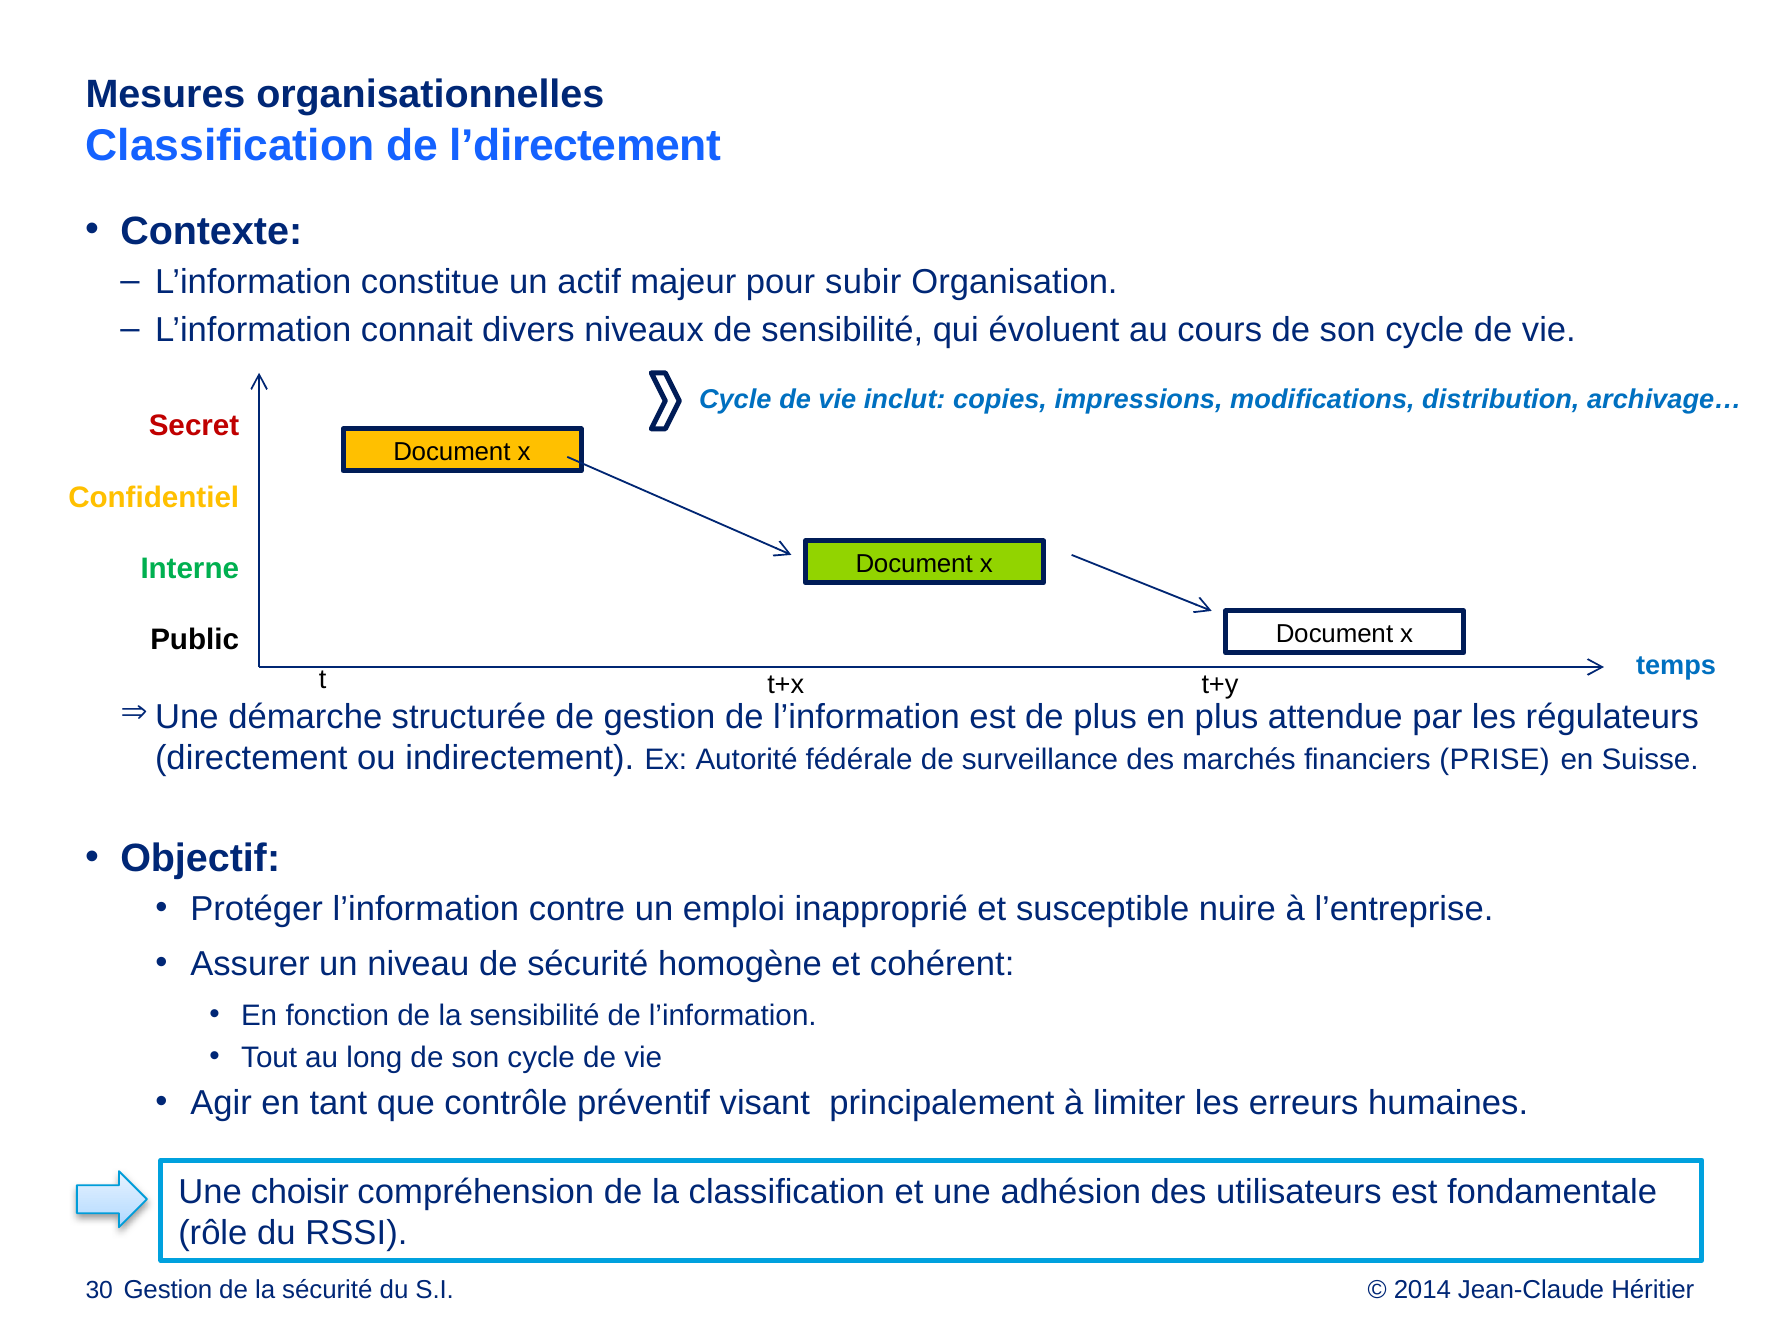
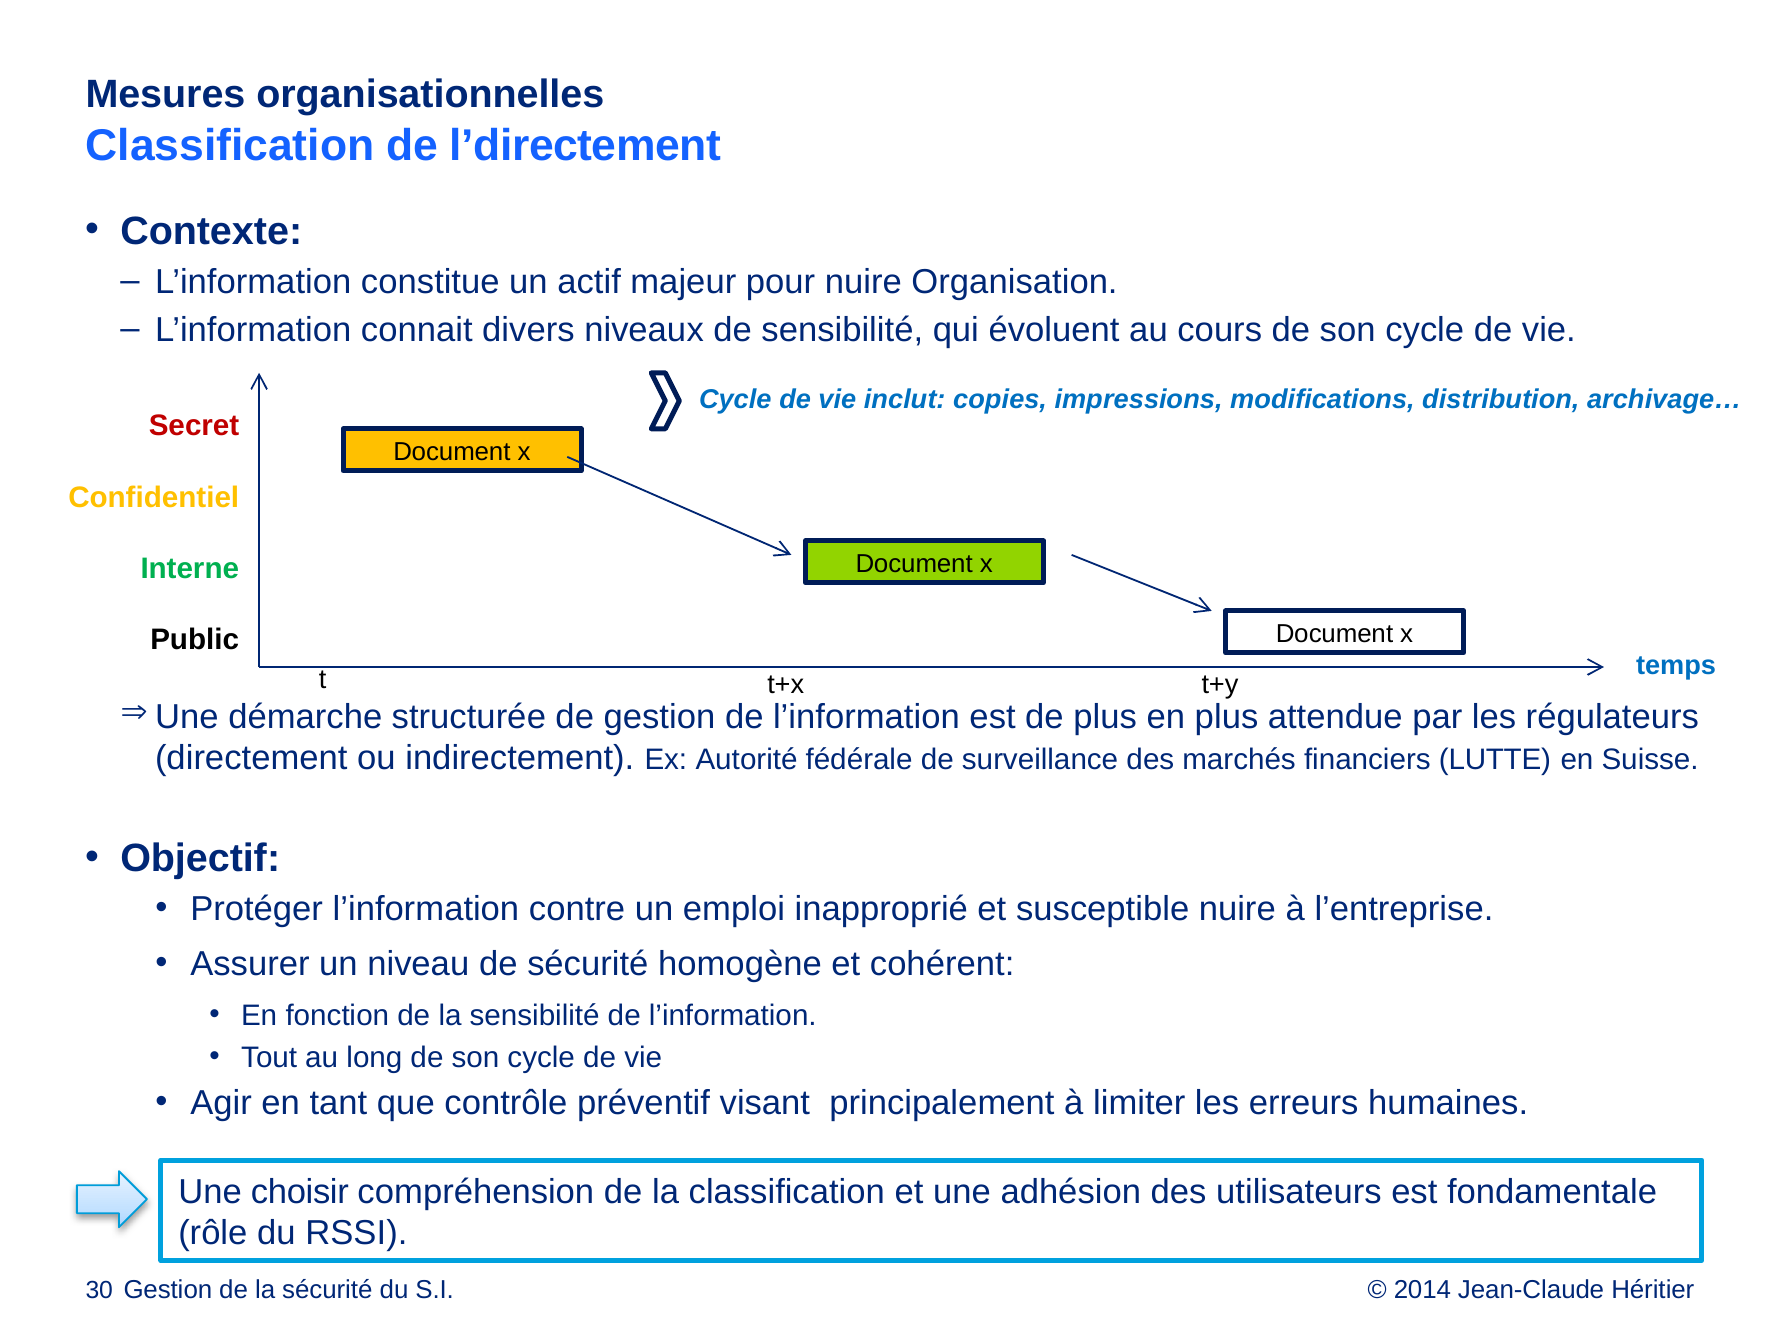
pour subir: subir -> nuire
PRISE: PRISE -> LUTTE
